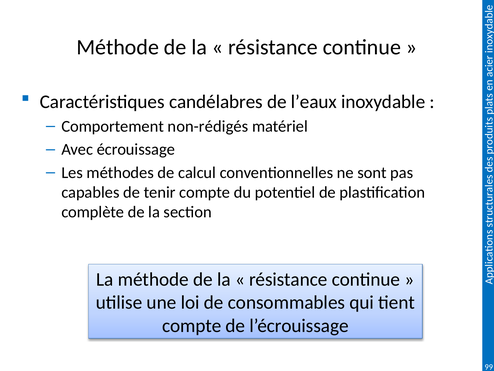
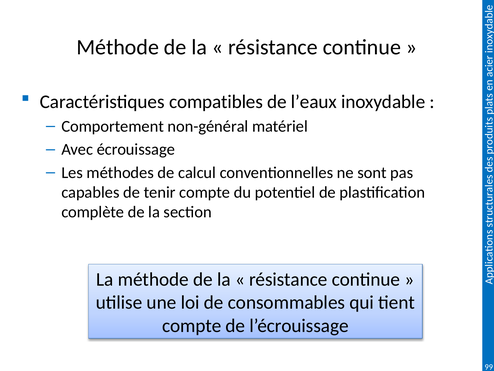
candélabres: candélabres -> compatibles
non-rédigés: non-rédigés -> non-général
